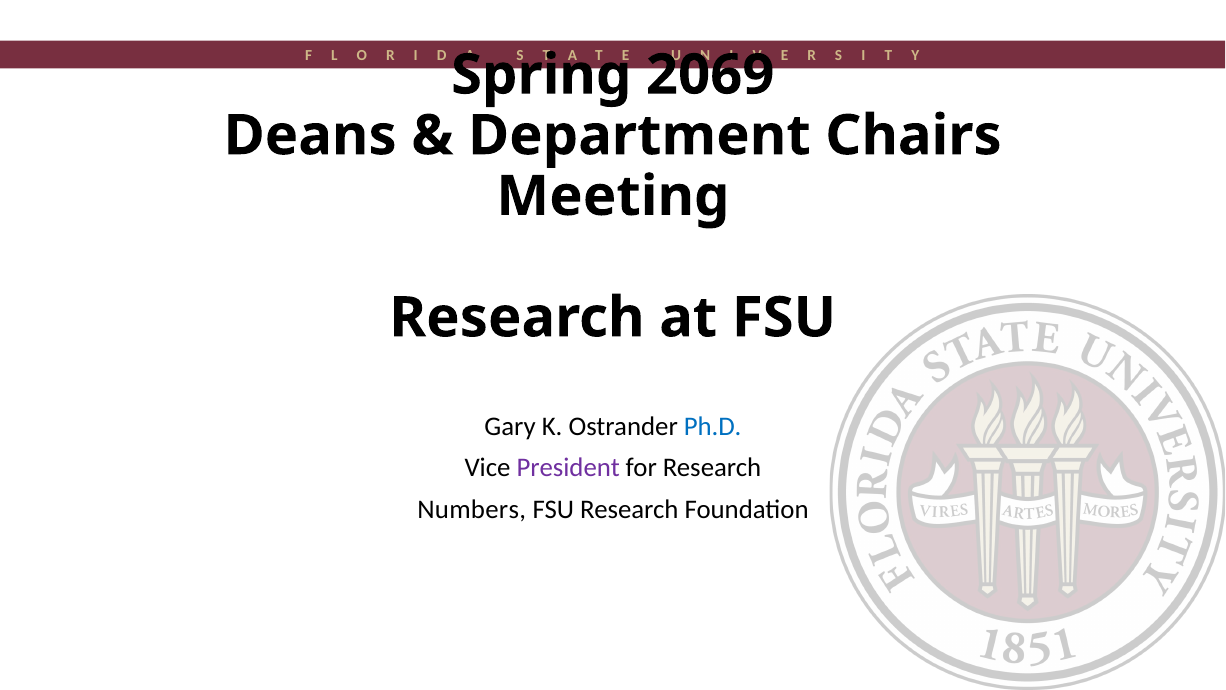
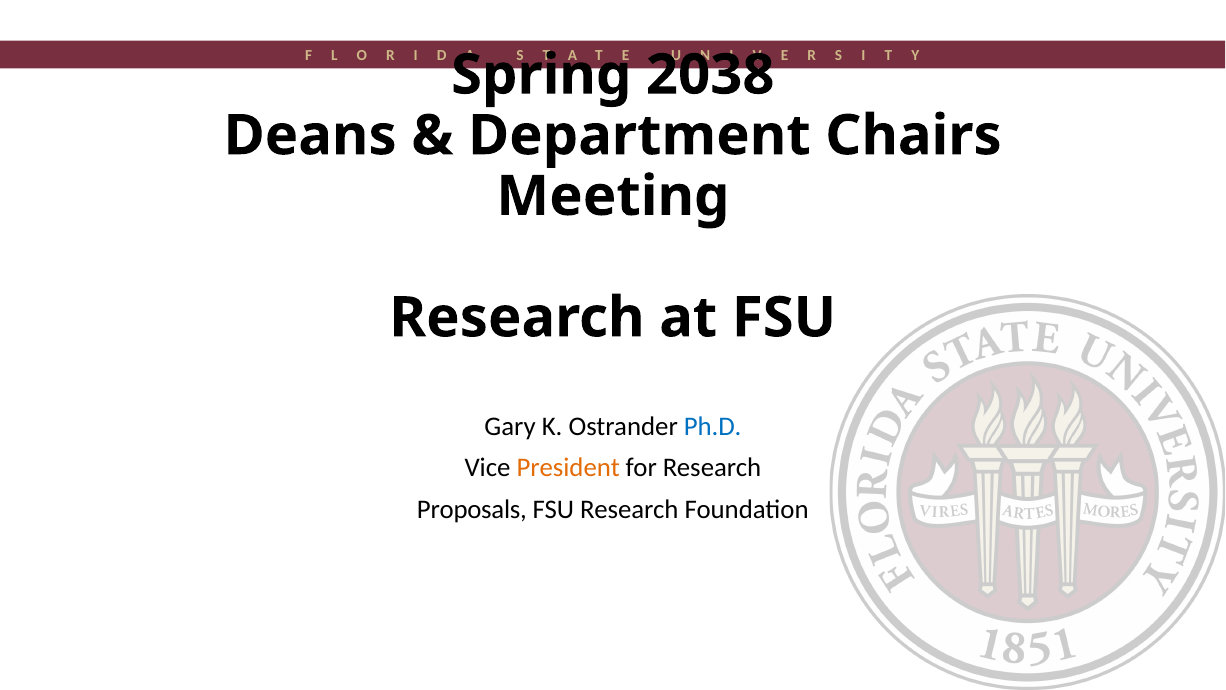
2069: 2069 -> 2038
President colour: purple -> orange
Numbers: Numbers -> Proposals
